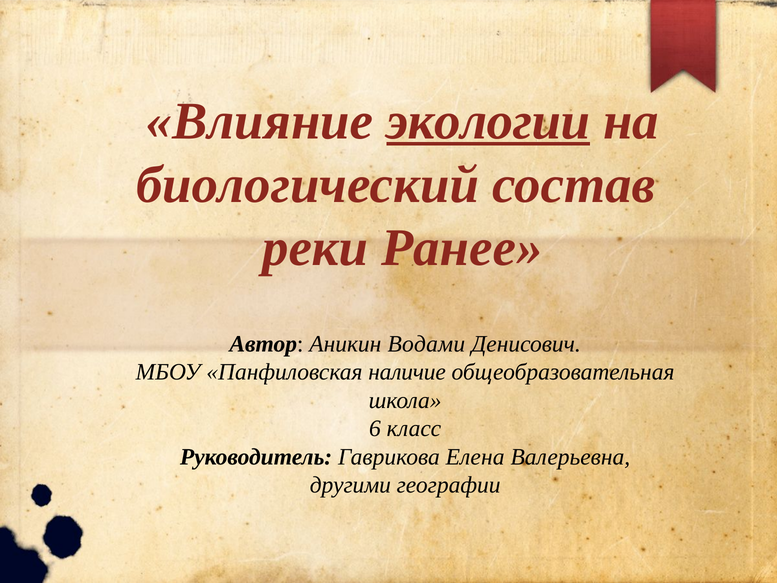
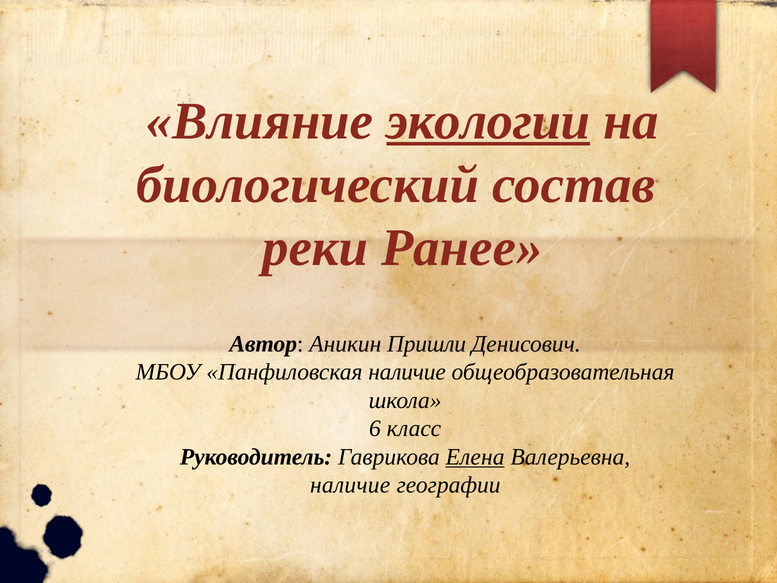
Водами: Водами -> Пришли
Елена underline: none -> present
другими at (350, 485): другими -> наличие
